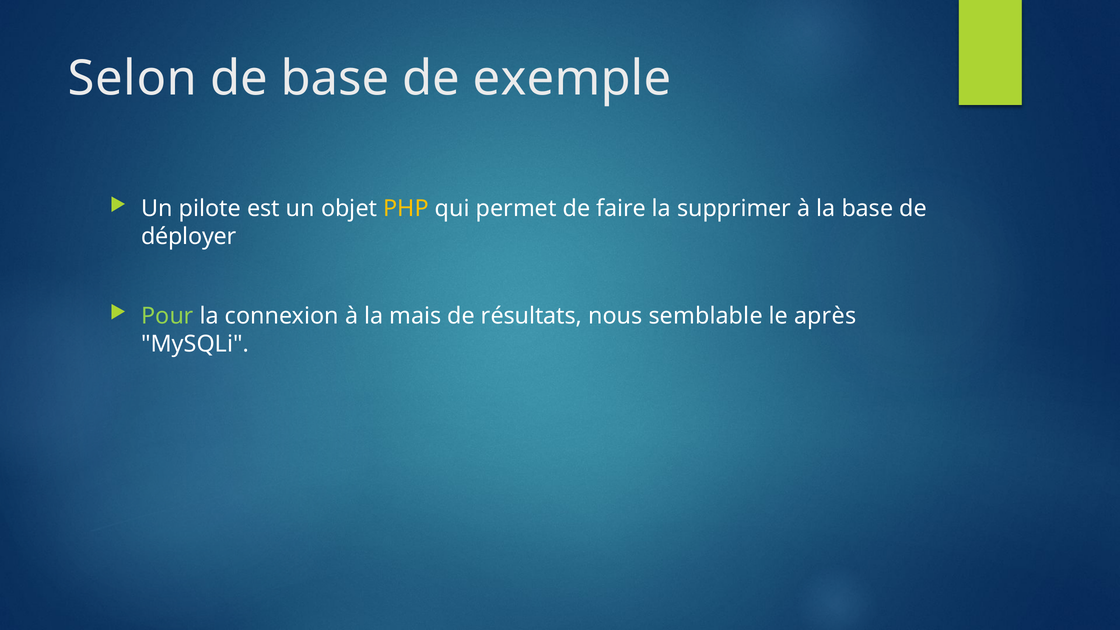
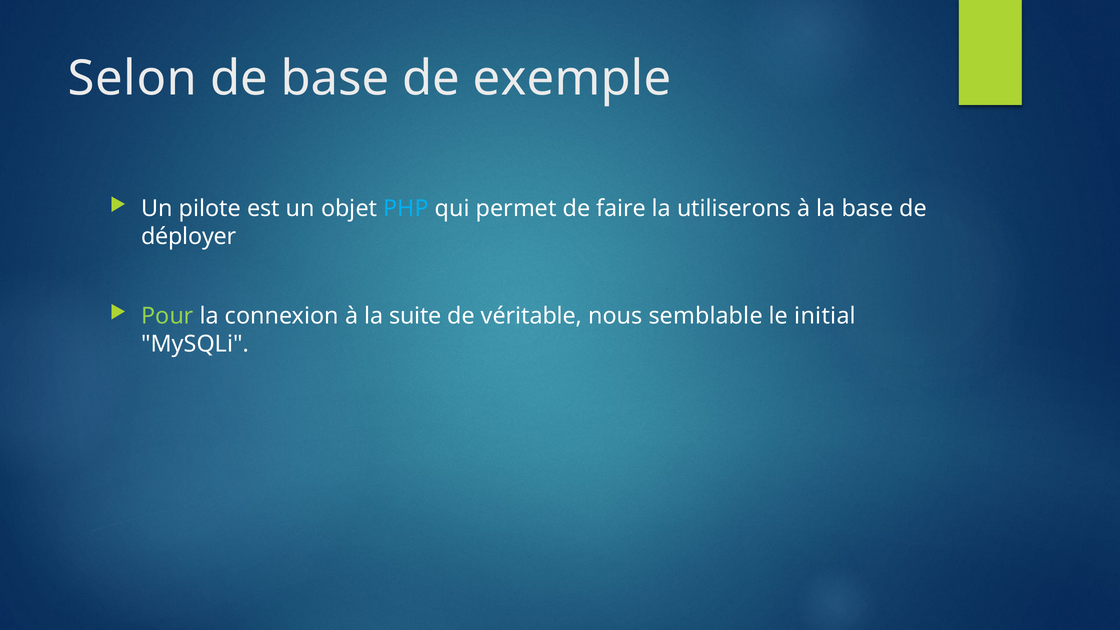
PHP colour: yellow -> light blue
supprimer: supprimer -> utiliserons
mais: mais -> suite
résultats: résultats -> véritable
après: après -> initial
